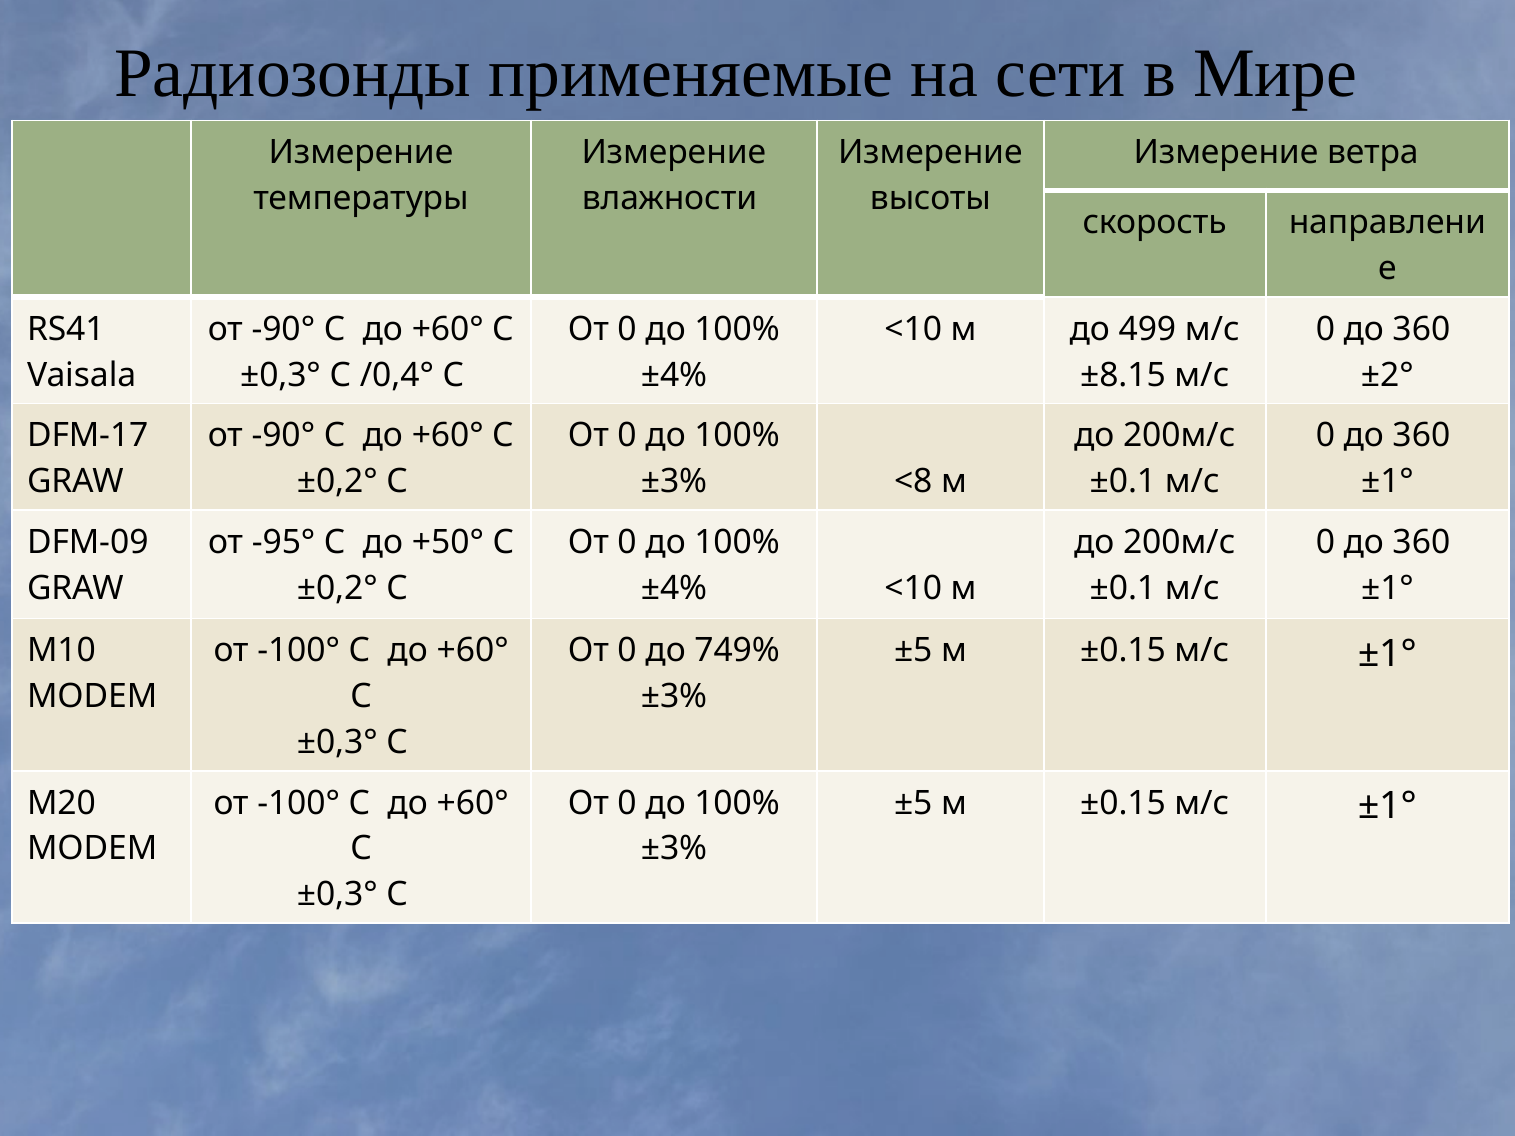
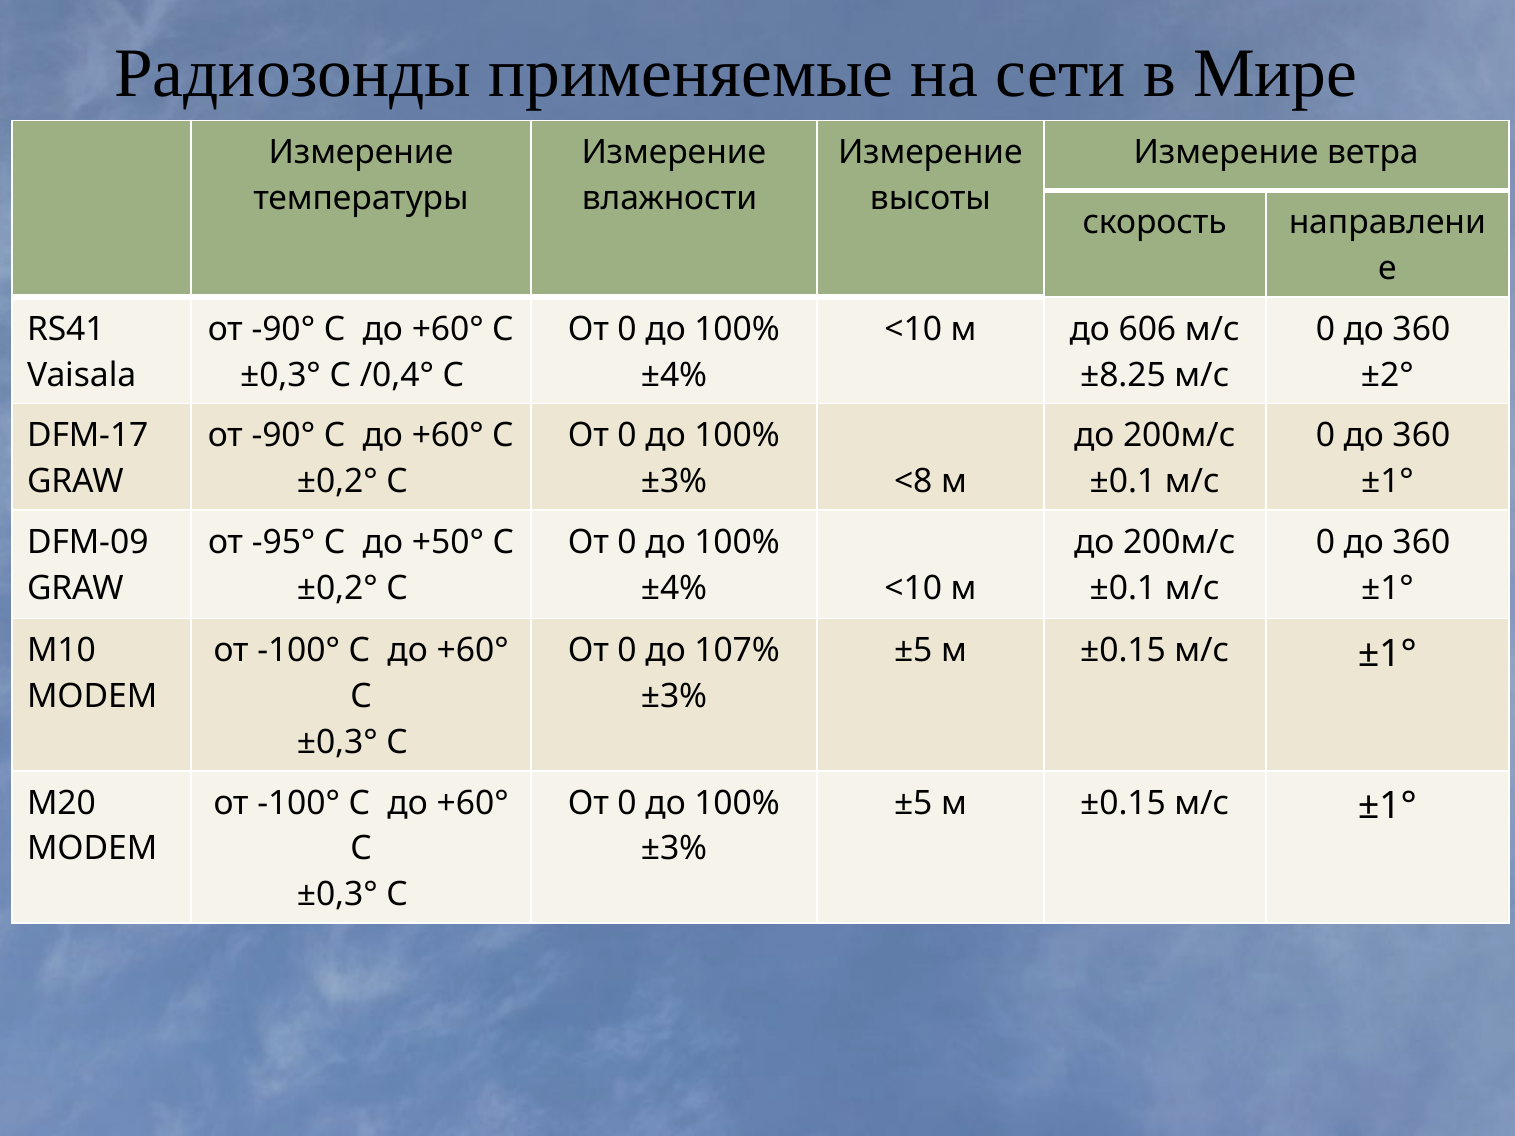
499: 499 -> 606
±8.15: ±8.15 -> ±8.25
749%: 749% -> 107%
